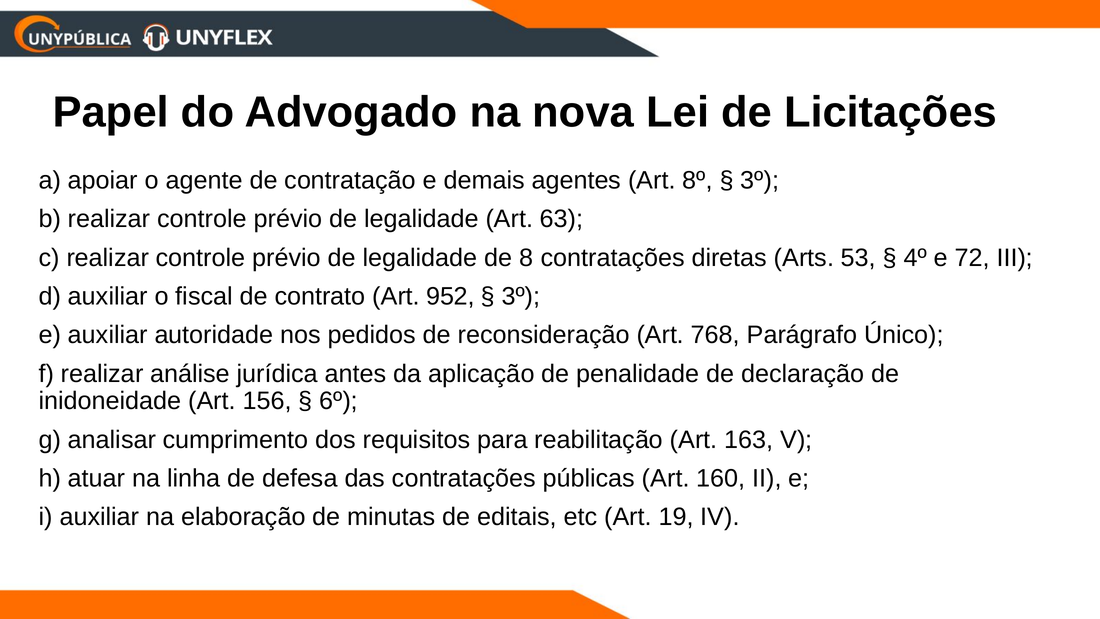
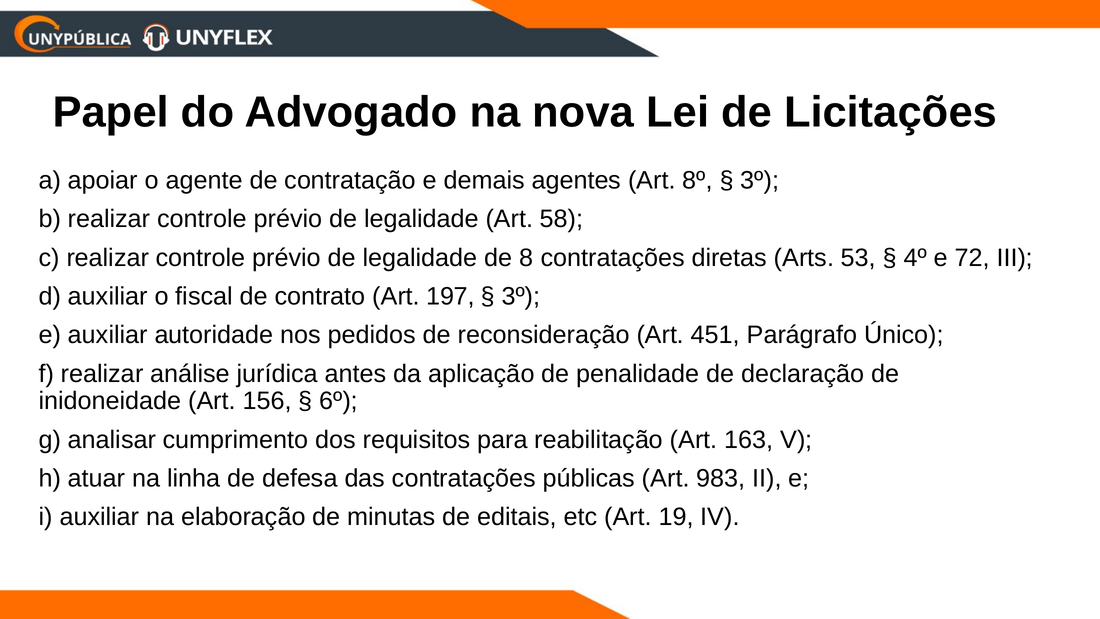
63: 63 -> 58
952: 952 -> 197
768: 768 -> 451
160: 160 -> 983
